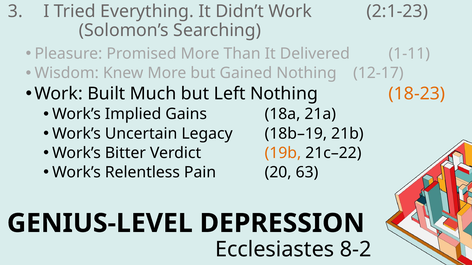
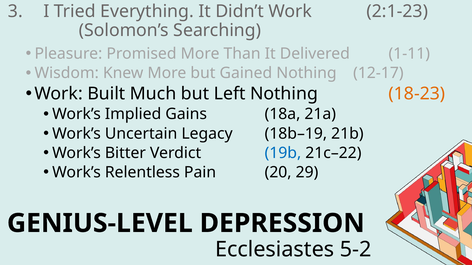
19b colour: orange -> blue
63: 63 -> 29
8-2: 8-2 -> 5-2
